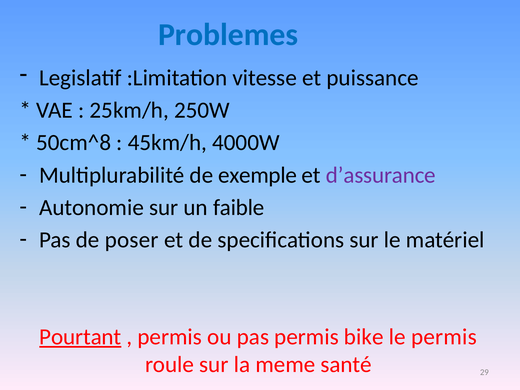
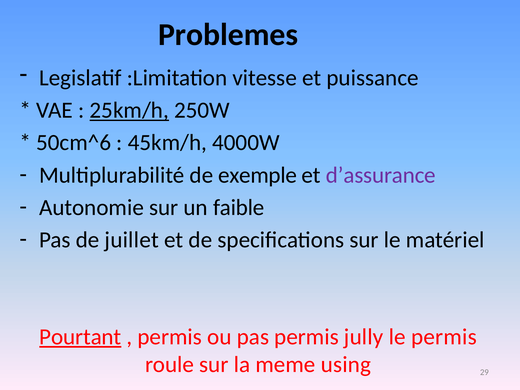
Problemes colour: blue -> black
25km/h underline: none -> present
50cm^8: 50cm^8 -> 50cm^6
poser: poser -> juillet
bike: bike -> jully
santé: santé -> using
